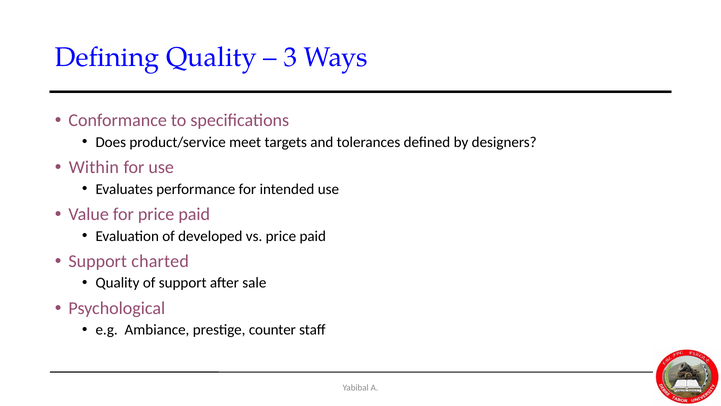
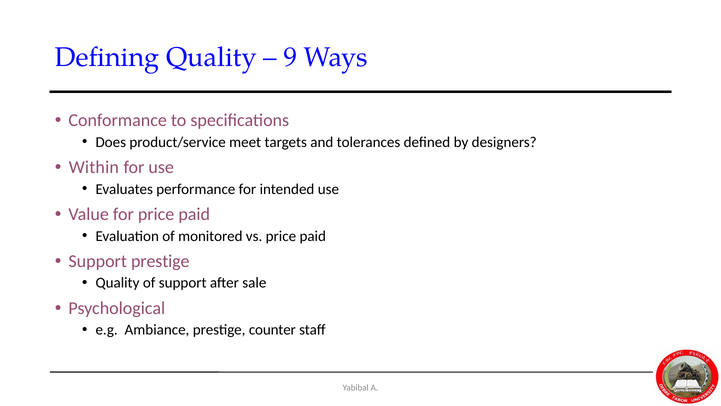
3: 3 -> 9
developed: developed -> monitored
Support charted: charted -> prestige
